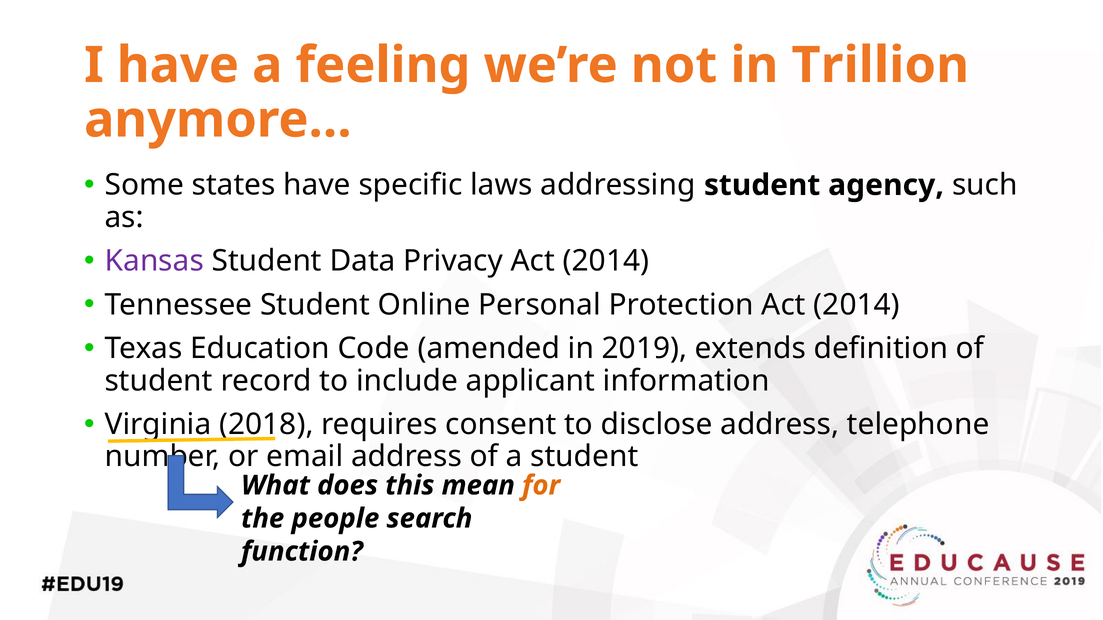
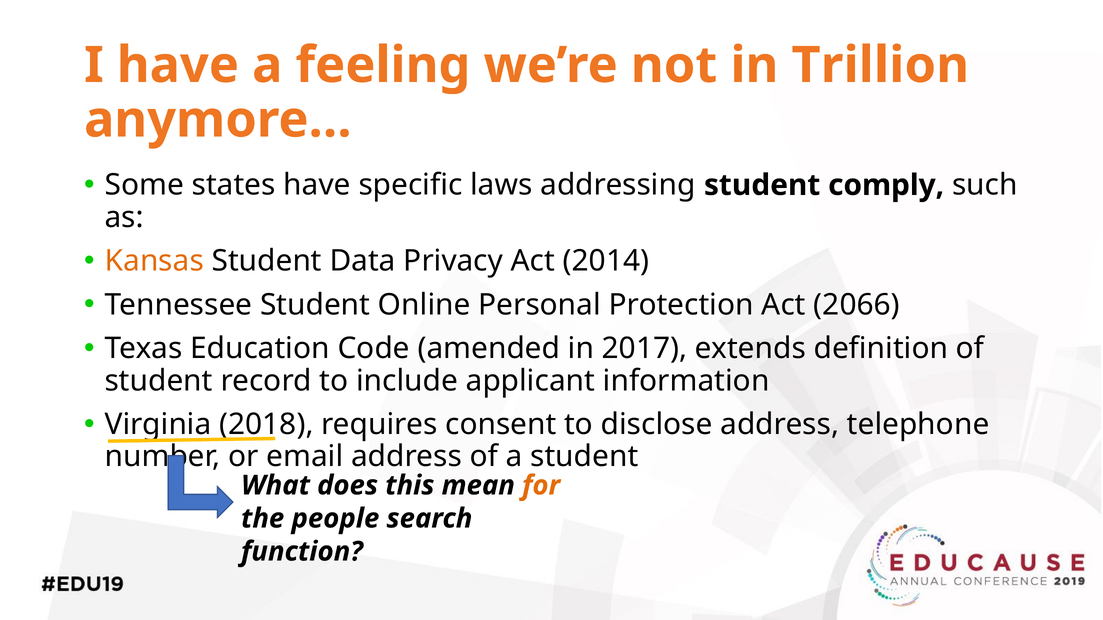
agency: agency -> comply
Kansas colour: purple -> orange
Protection Act 2014: 2014 -> 2066
2019: 2019 -> 2017
